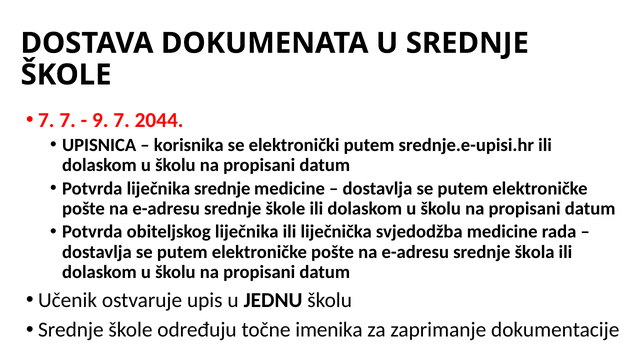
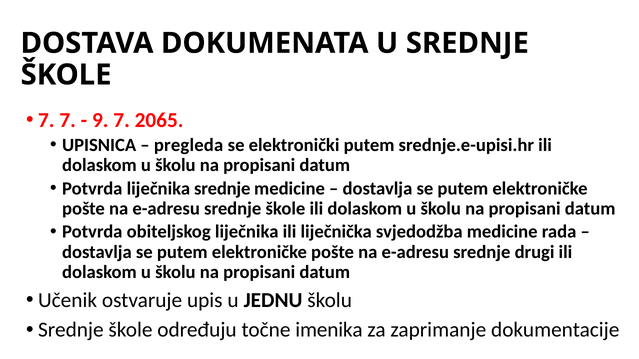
2044: 2044 -> 2065
korisnika: korisnika -> pregleda
škola: škola -> drugi
